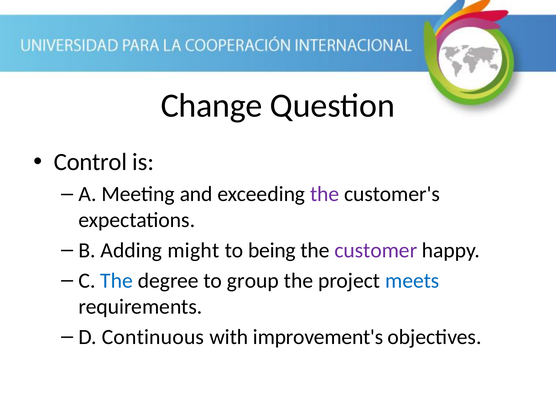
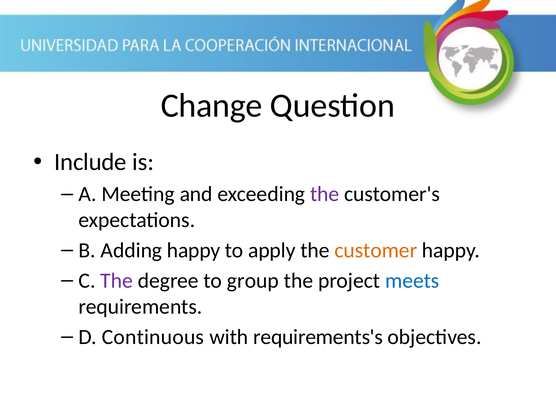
Control: Control -> Include
Adding might: might -> happy
being: being -> apply
customer colour: purple -> orange
The at (117, 281) colour: blue -> purple
improvement's: improvement's -> requirements's
